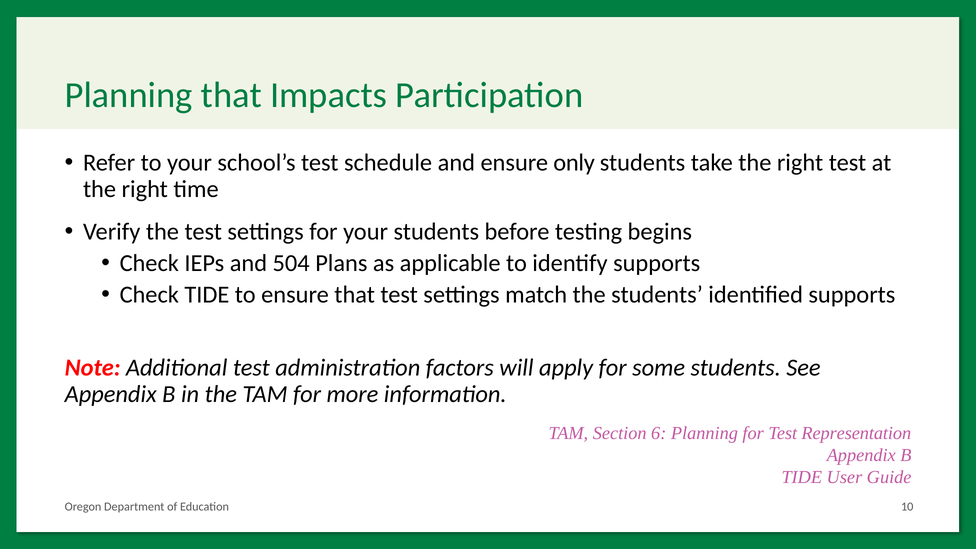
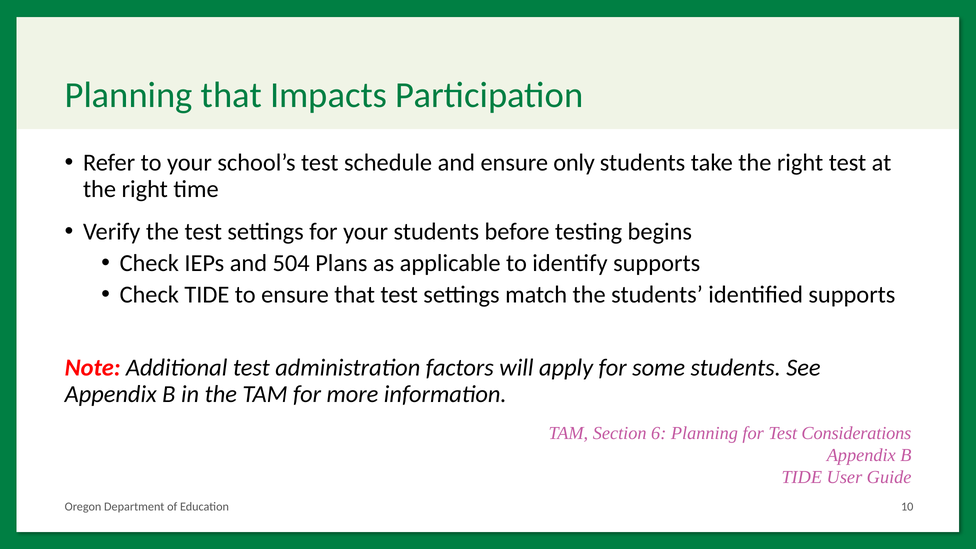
Representation: Representation -> Considerations
